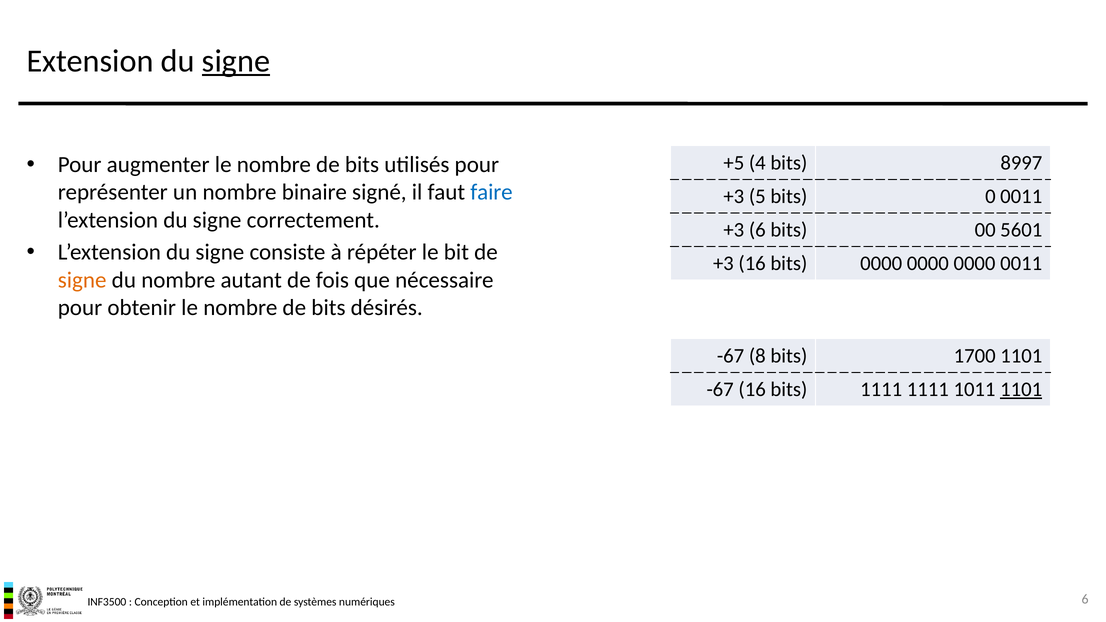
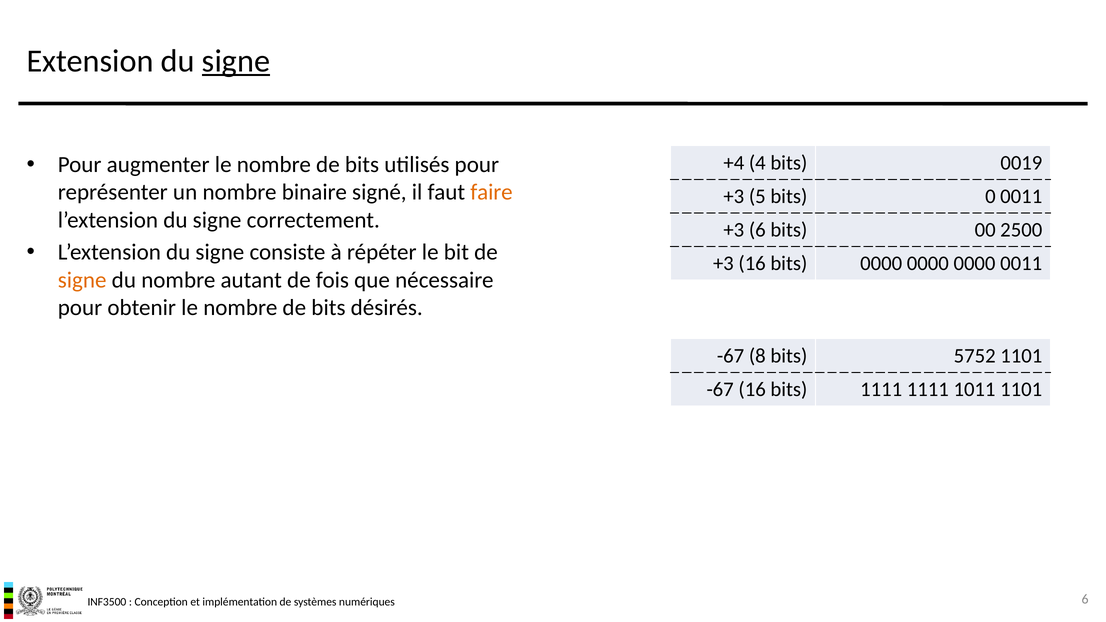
+5: +5 -> +4
8997: 8997 -> 0019
faire colour: blue -> orange
5601: 5601 -> 2500
1700: 1700 -> 5752
1101 at (1021, 389) underline: present -> none
